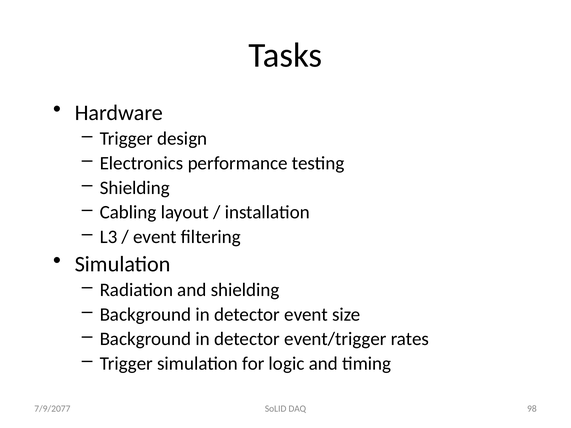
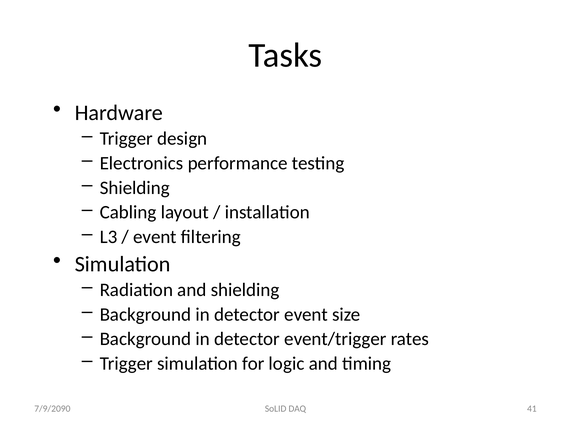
98: 98 -> 41
7/9/2077: 7/9/2077 -> 7/9/2090
